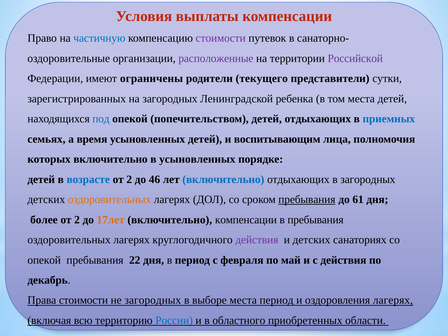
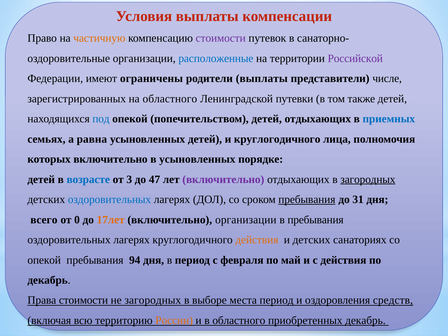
частичную colour: blue -> orange
расположенные colour: purple -> blue
родители текущего: текущего -> выплаты
сутки: сутки -> числе
на загородных: загородных -> областного
ребенка: ребенка -> путевки
том места: места -> также
время: время -> равна
и воспитывающим: воспитывающим -> круглогодичного
2 at (129, 179): 2 -> 3
46: 46 -> 47
включительно at (223, 179) colour: blue -> purple
загородных at (368, 179) underline: none -> present
оздоровительных at (109, 199) colour: orange -> blue
61: 61 -> 31
более: более -> всего
2 at (77, 220): 2 -> 0
включительно компенсации: компенсации -> организации
действия at (257, 240) colour: purple -> orange
22: 22 -> 94
оздоровления лагерях: лагерях -> средств
России colour: blue -> orange
приобретенных области: области -> декабрь
